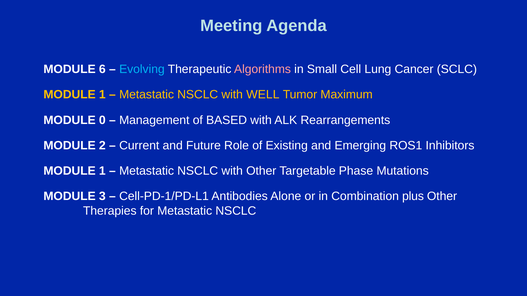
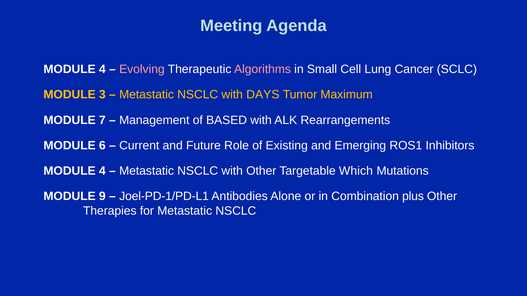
6 at (102, 69): 6 -> 4
Evolving colour: light blue -> pink
1 at (102, 95): 1 -> 3
WELL: WELL -> DAYS
0: 0 -> 7
2: 2 -> 6
1 at (102, 171): 1 -> 4
Phase: Phase -> Which
3: 3 -> 9
Cell-PD-1/PD-L1: Cell-PD-1/PD-L1 -> Joel-PD-1/PD-L1
